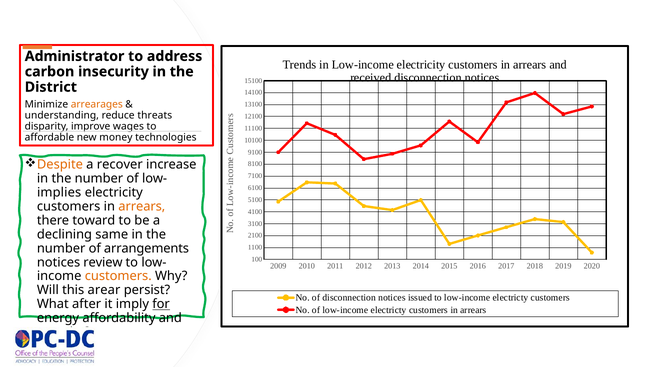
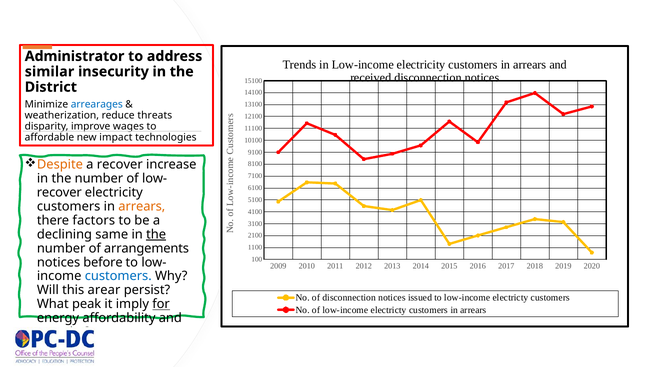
carbon: carbon -> similar
arrearages colour: orange -> blue
understanding: understanding -> weatherization
money: money -> impact
implies at (59, 192): implies -> recover
toward: toward -> factors
the at (156, 234) underline: none -> present
review: review -> before
customers at (118, 276) colour: orange -> blue
after: after -> peak
